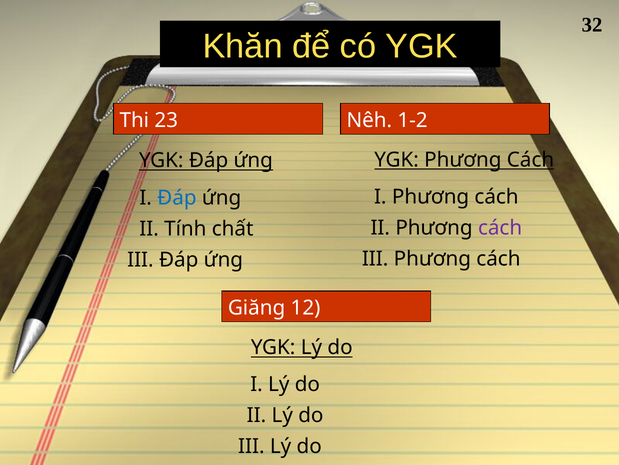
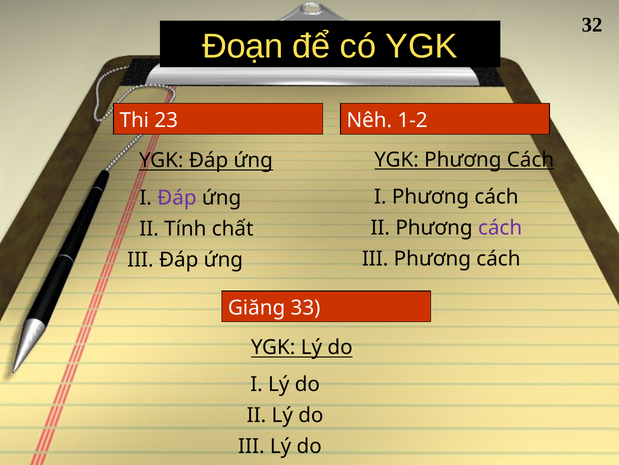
Khăn: Khăn -> Đoạn
Đáp at (177, 197) colour: blue -> purple
12: 12 -> 33
